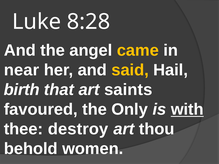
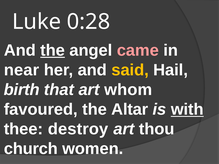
8:28: 8:28 -> 0:28
the at (53, 50) underline: none -> present
came colour: yellow -> pink
saints: saints -> whom
Only: Only -> Altar
behold: behold -> church
